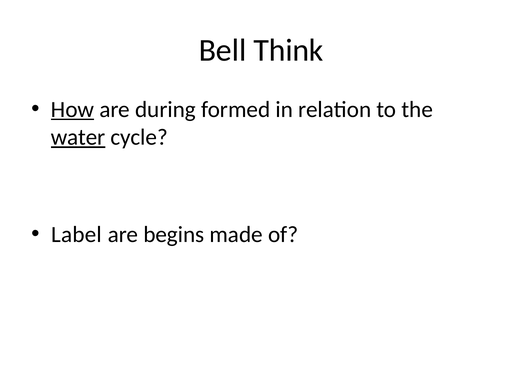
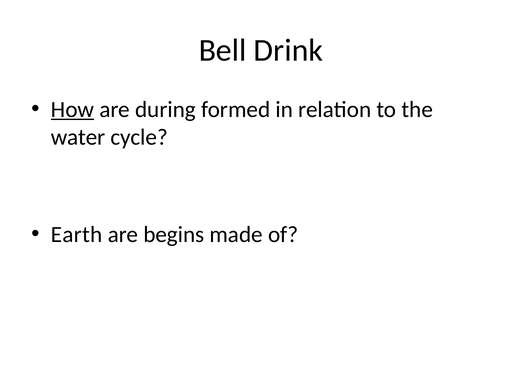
Think: Think -> Drink
water underline: present -> none
Label: Label -> Earth
